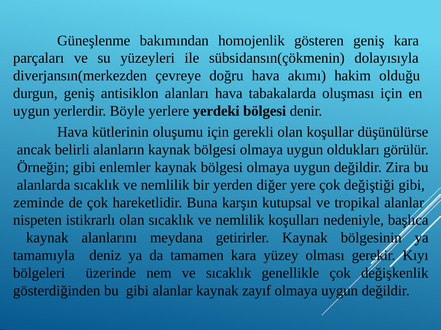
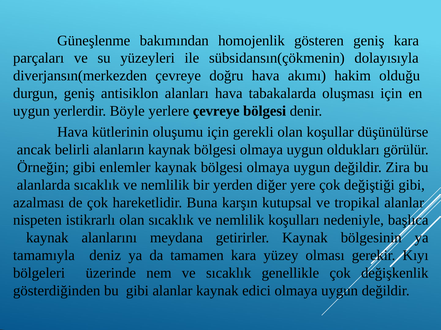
yerlere yerdeki: yerdeki -> çevreye
zeminde: zeminde -> azalması
zayıf: zayıf -> edici
